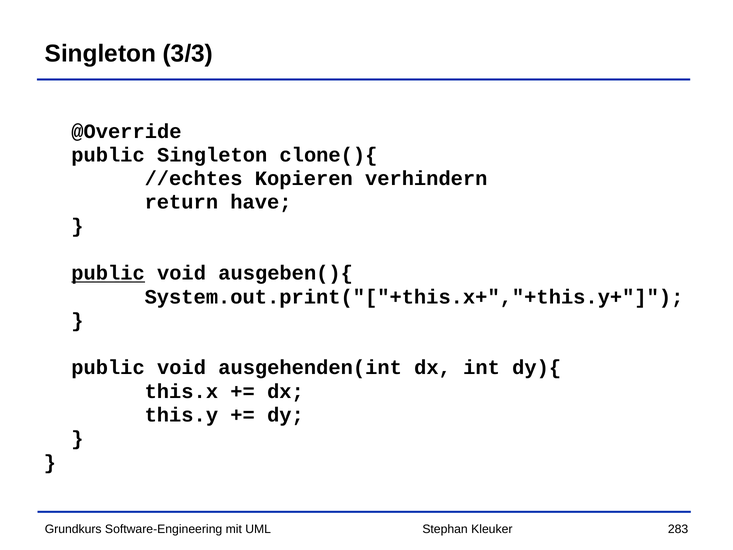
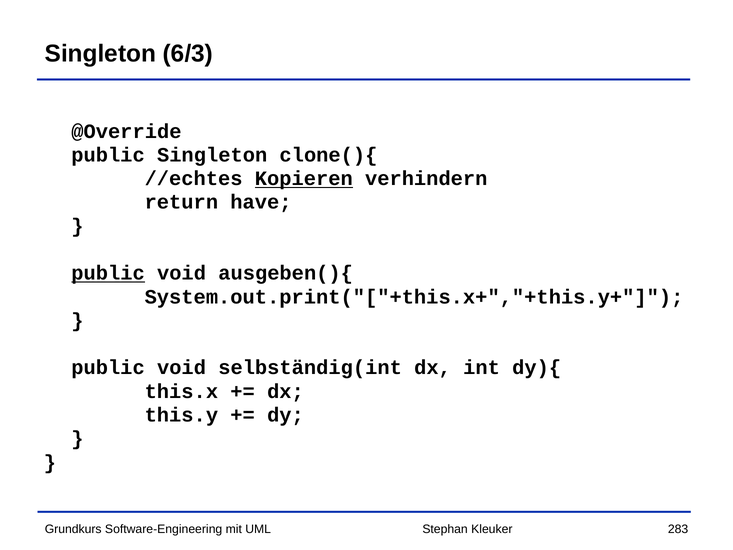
3/3: 3/3 -> 6/3
Kopieren underline: none -> present
ausgehenden(int: ausgehenden(int -> selbständig(int
